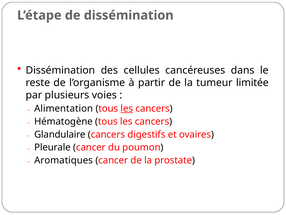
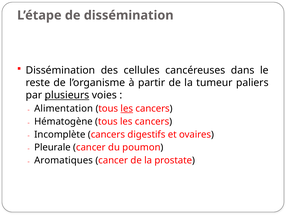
limitée: limitée -> paliers
plusieurs underline: none -> present
Glandulaire: Glandulaire -> Incomplète
